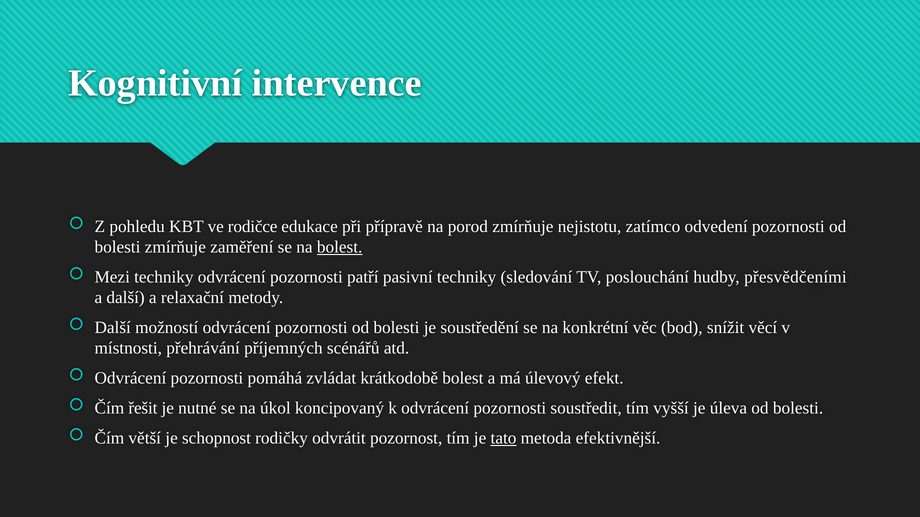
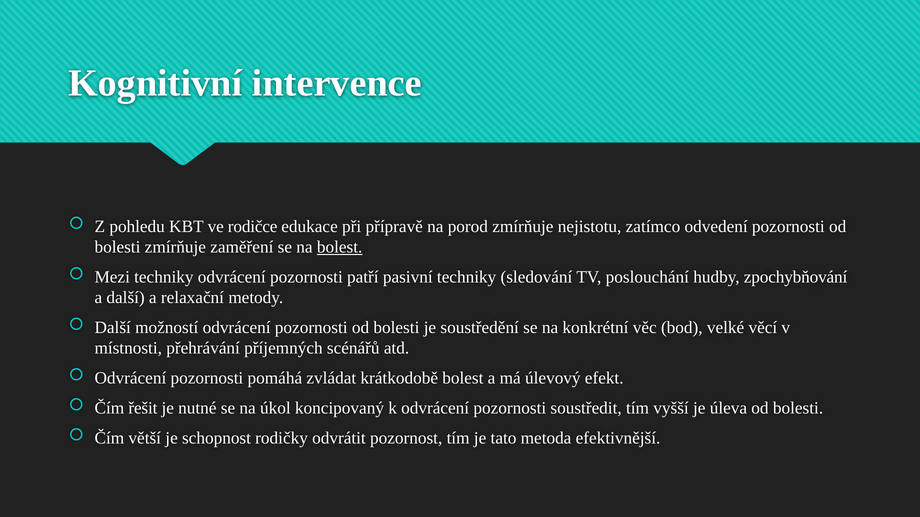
přesvědčeními: přesvědčeními -> zpochybňování
snížit: snížit -> velké
tato underline: present -> none
